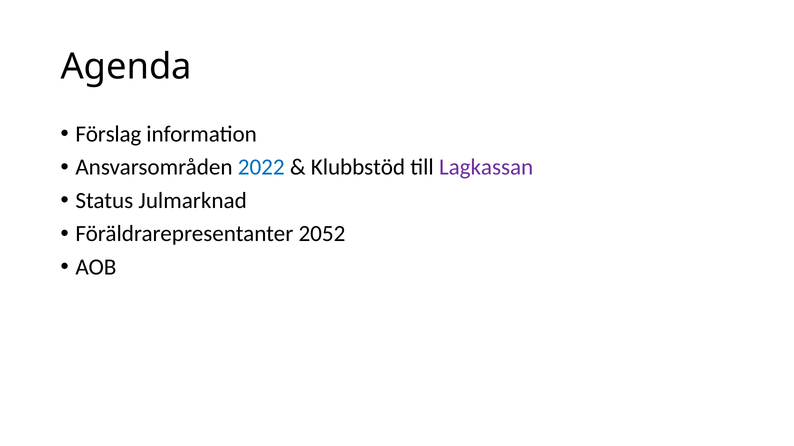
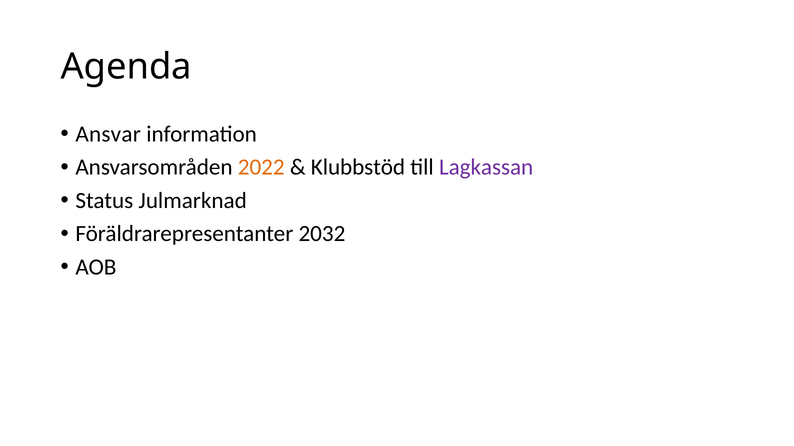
Förslag: Förslag -> Ansvar
2022 colour: blue -> orange
2052: 2052 -> 2032
